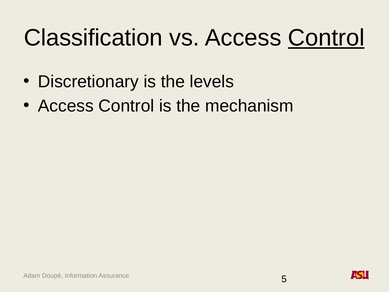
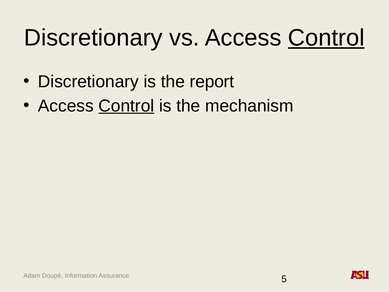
Classification at (93, 38): Classification -> Discretionary
levels: levels -> report
Control at (126, 106) underline: none -> present
